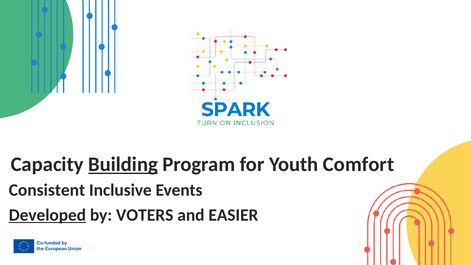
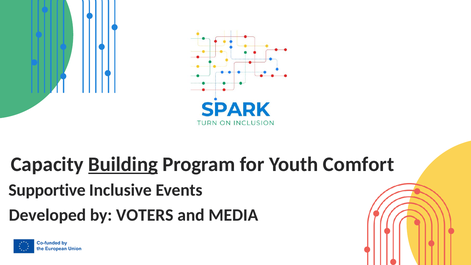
Consistent: Consistent -> Supportive
Developed underline: present -> none
EASIER: EASIER -> MEDIA
